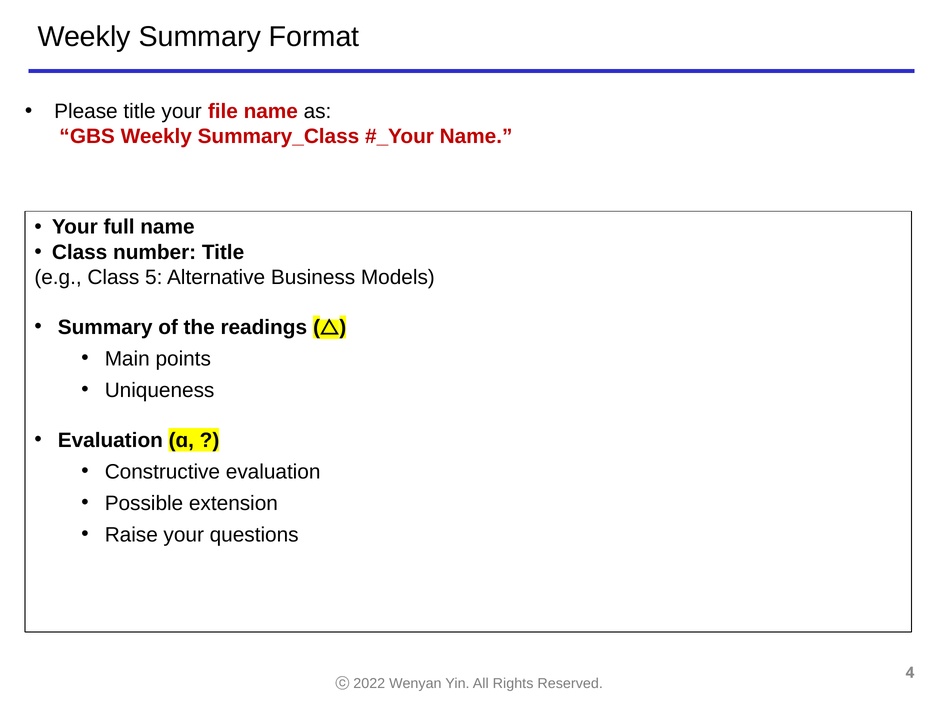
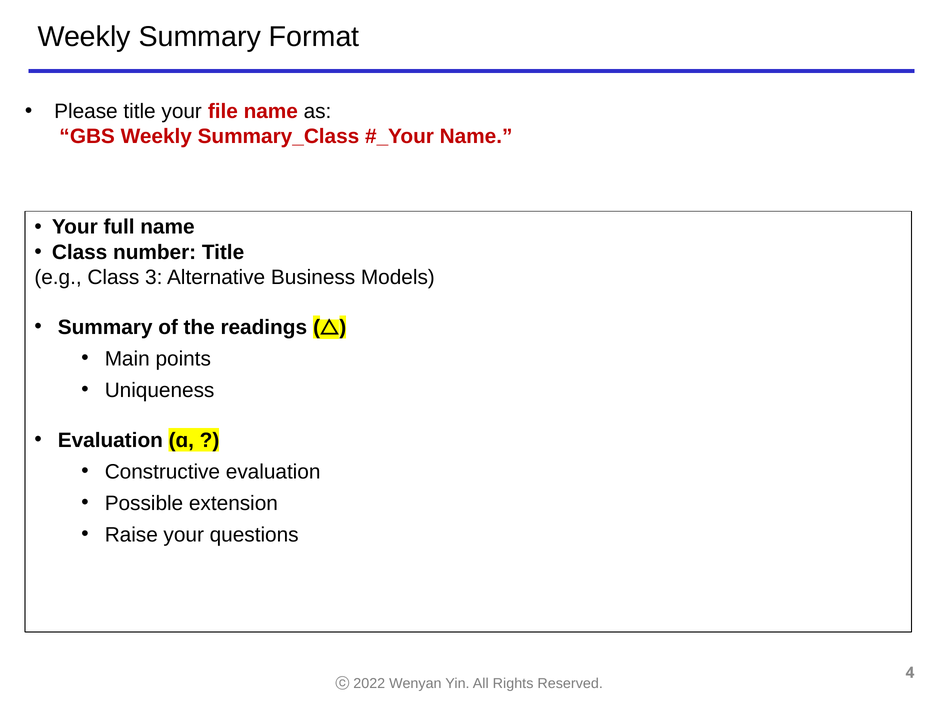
5: 5 -> 3
